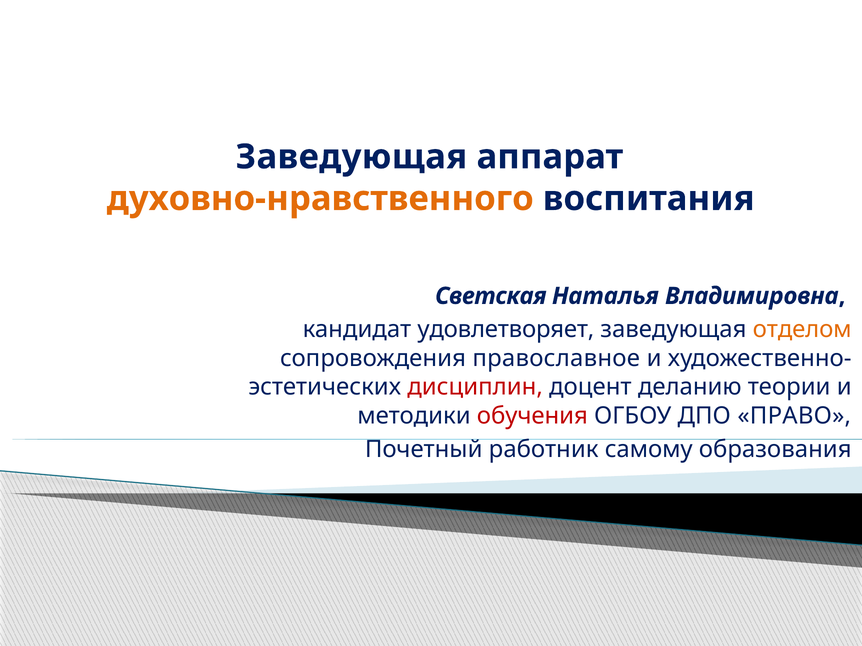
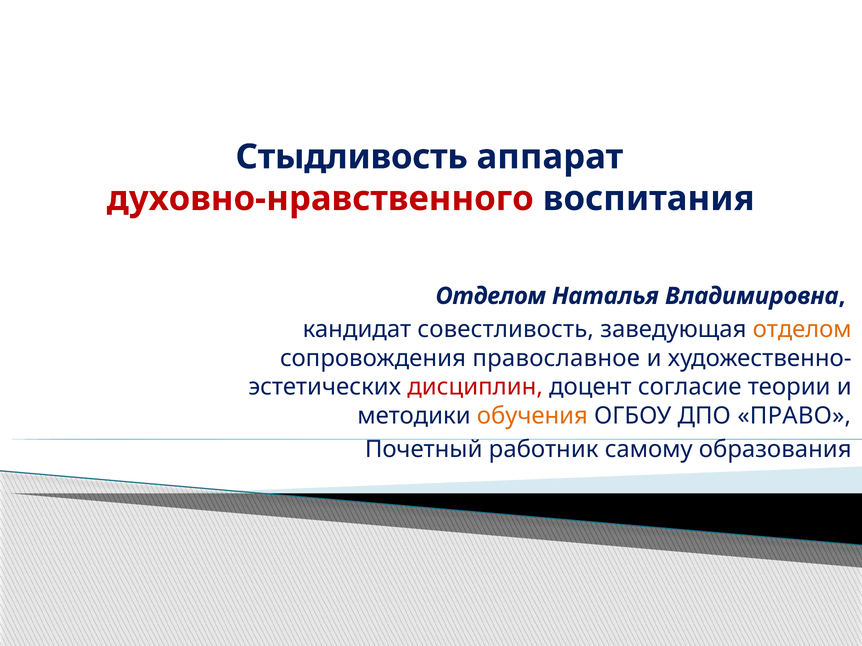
Заведующая at (351, 157): Заведующая -> Стыдливость
духовно-нравственного colour: orange -> red
Светская at (491, 296): Светская -> Отделом
удовлетворяет: удовлетворяет -> совестливость
деланию: деланию -> согласие
обучения colour: red -> orange
